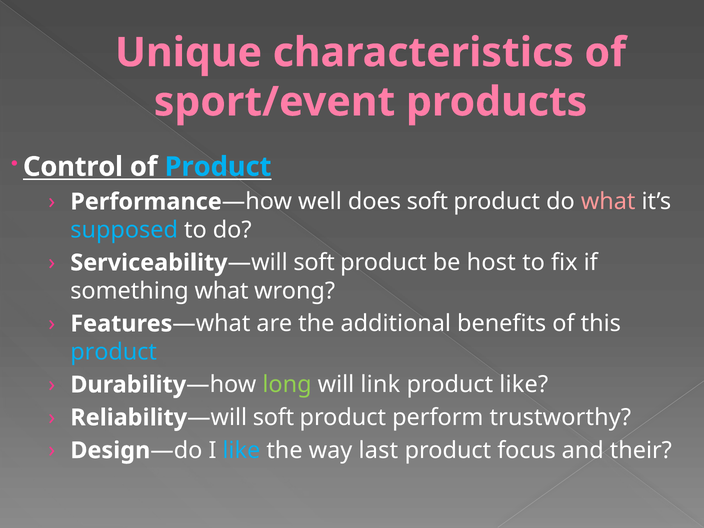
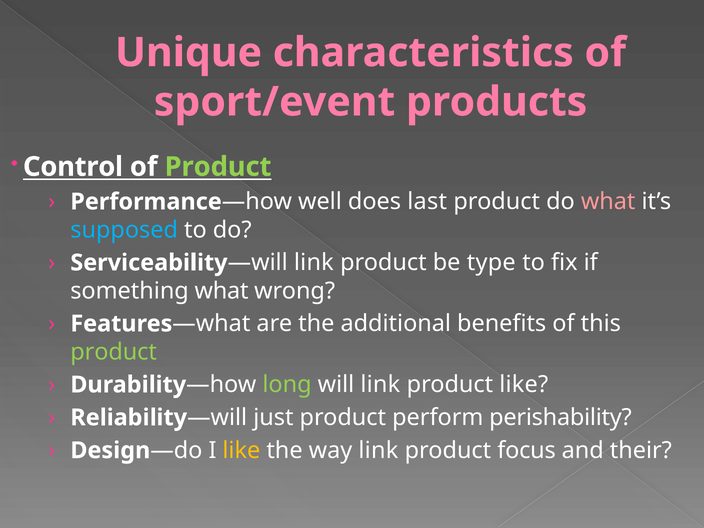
Product at (218, 167) colour: light blue -> light green
does soft: soft -> last
soft at (314, 263): soft -> link
host: host -> type
product at (114, 352) colour: light blue -> light green
soft at (273, 418): soft -> just
trustworthy: trustworthy -> perishability
like at (241, 450) colour: light blue -> yellow
way last: last -> link
